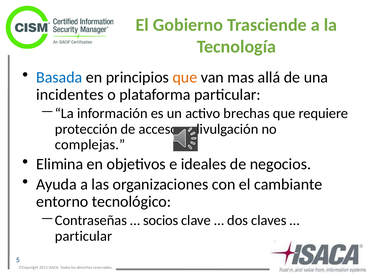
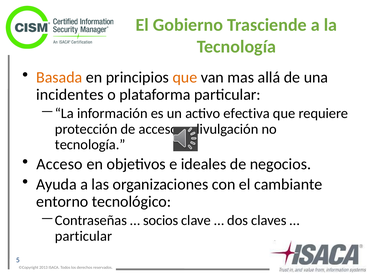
Basada colour: blue -> orange
brechas: brechas -> efectiva
complejas at (90, 145): complejas -> tecnología
Elimina at (60, 164): Elimina -> Acceso
